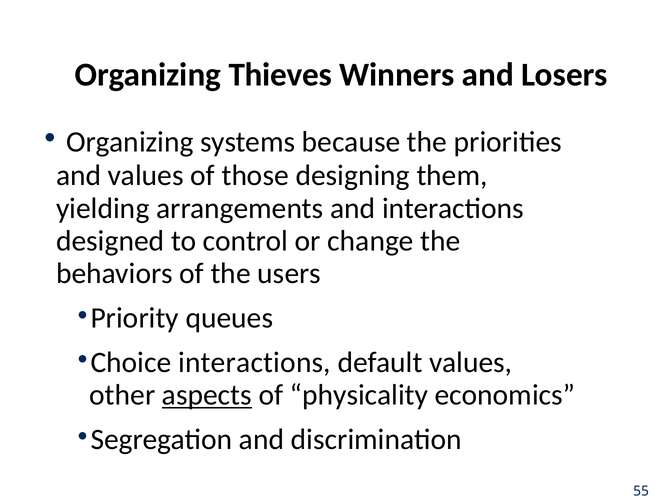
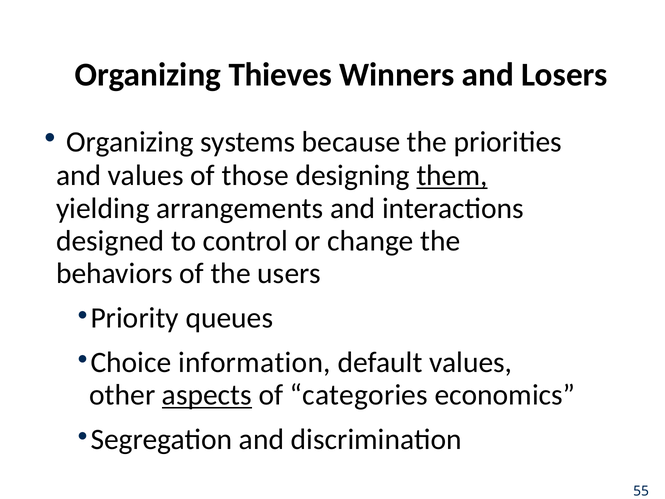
them underline: none -> present
Choice interactions: interactions -> information
physicality: physicality -> categories
